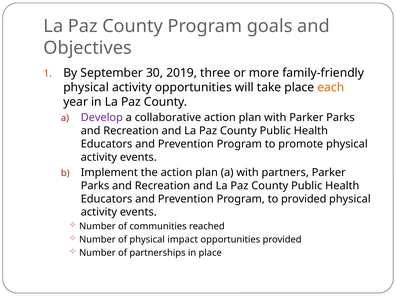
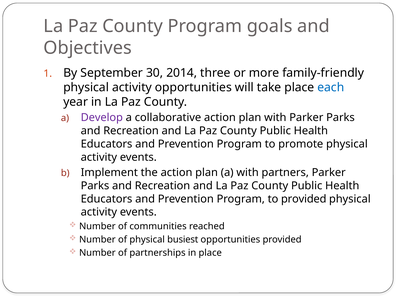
2019: 2019 -> 2014
each colour: orange -> blue
impact: impact -> busiest
